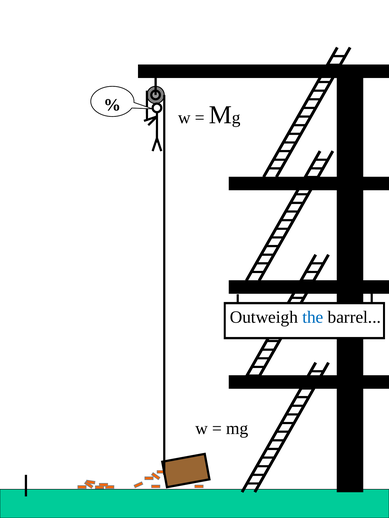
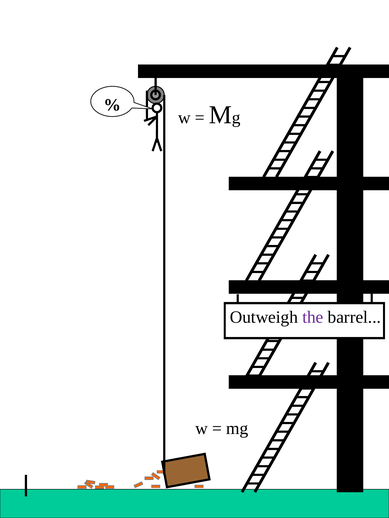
the colour: blue -> purple
